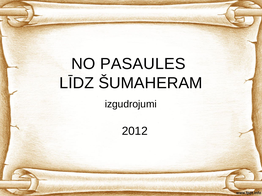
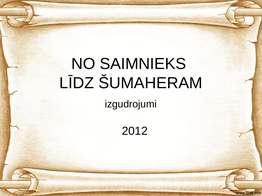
PASAULES: PASAULES -> SAIMNIEKS
